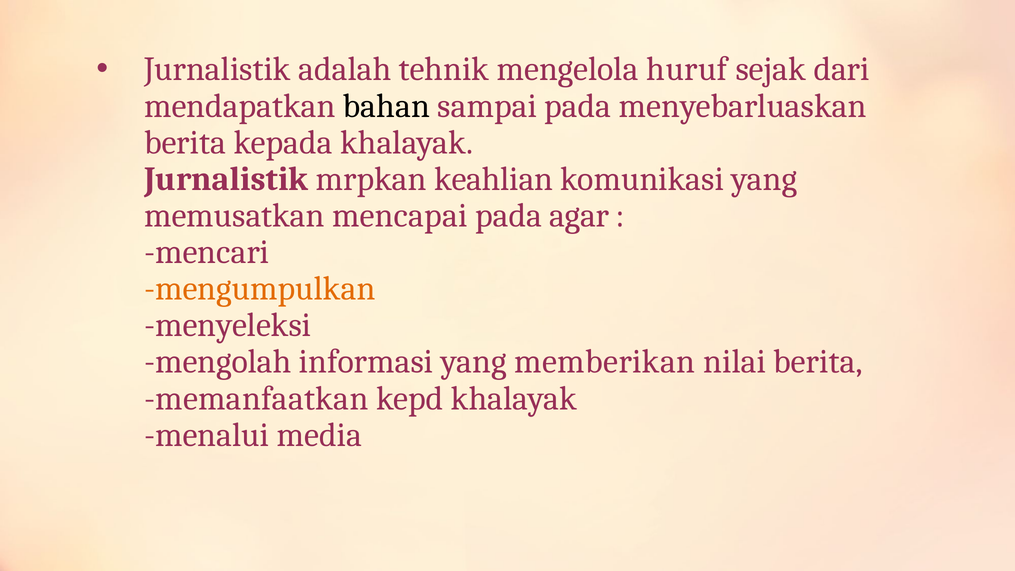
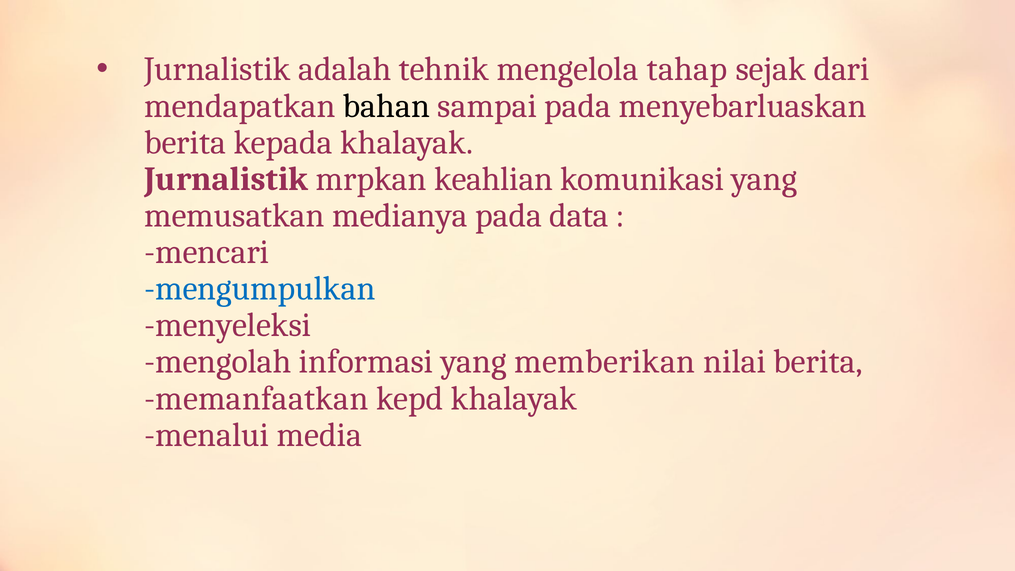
huruf: huruf -> tahap
mencapai: mencapai -> medianya
agar: agar -> data
mengumpulkan colour: orange -> blue
